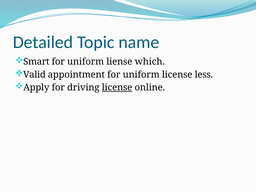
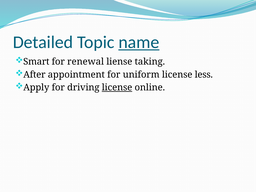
name underline: none -> present
uniform at (86, 62): uniform -> renewal
which: which -> taking
Valid: Valid -> After
